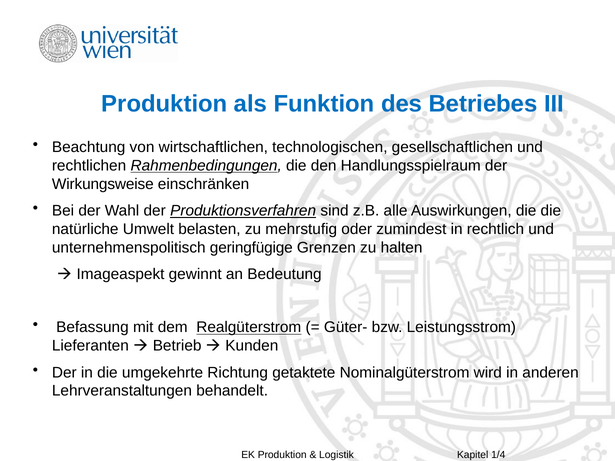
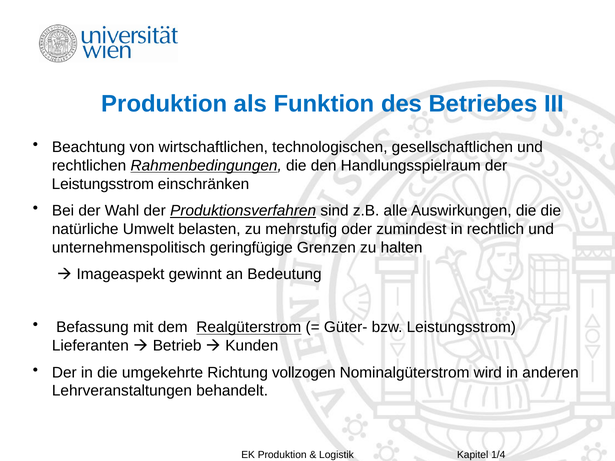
Wirkungsweise at (103, 184): Wirkungsweise -> Leistungsstrom
getaktete: getaktete -> vollzogen
